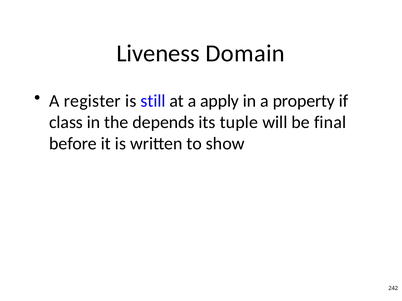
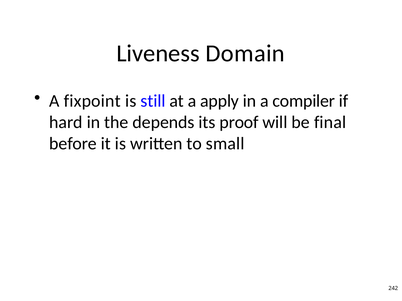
register: register -> fixpoint
property: property -> compiler
class: class -> hard
tuple: tuple -> proof
show: show -> small
